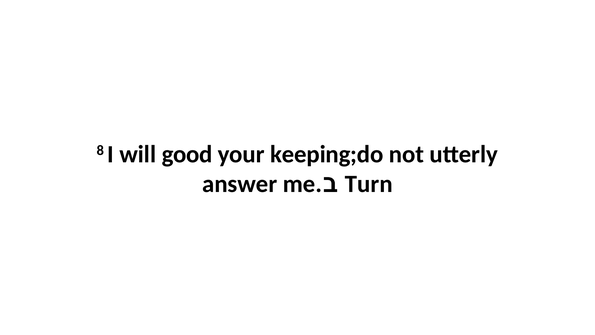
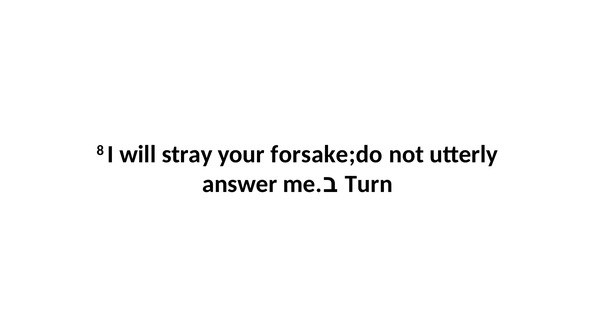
good: good -> stray
keeping;do: keeping;do -> forsake;do
